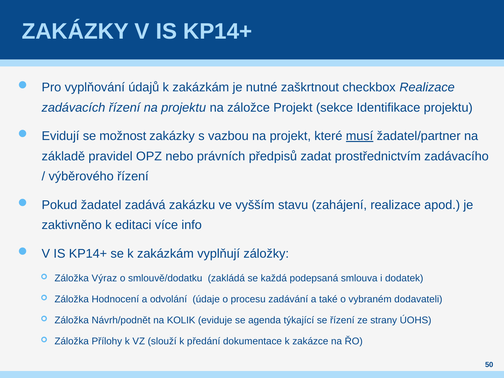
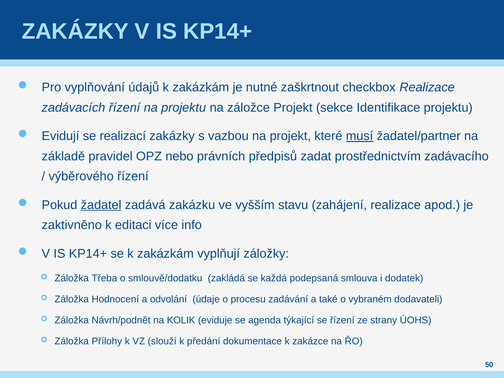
možnost: možnost -> realizací
žadatel underline: none -> present
Výraz: Výraz -> Třeba
